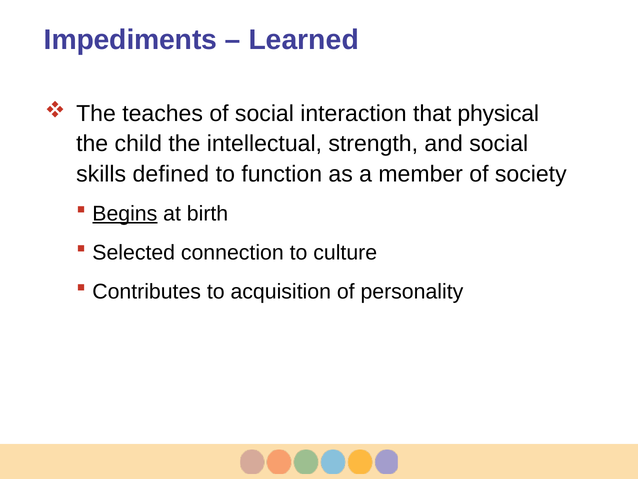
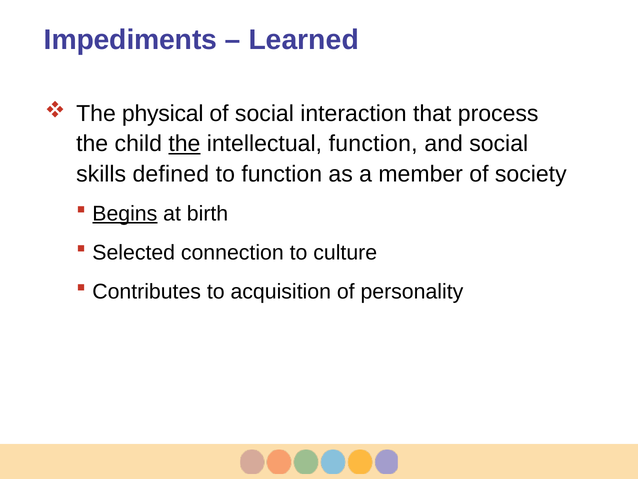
teaches: teaches -> physical
physical: physical -> process
the at (184, 144) underline: none -> present
intellectual strength: strength -> function
